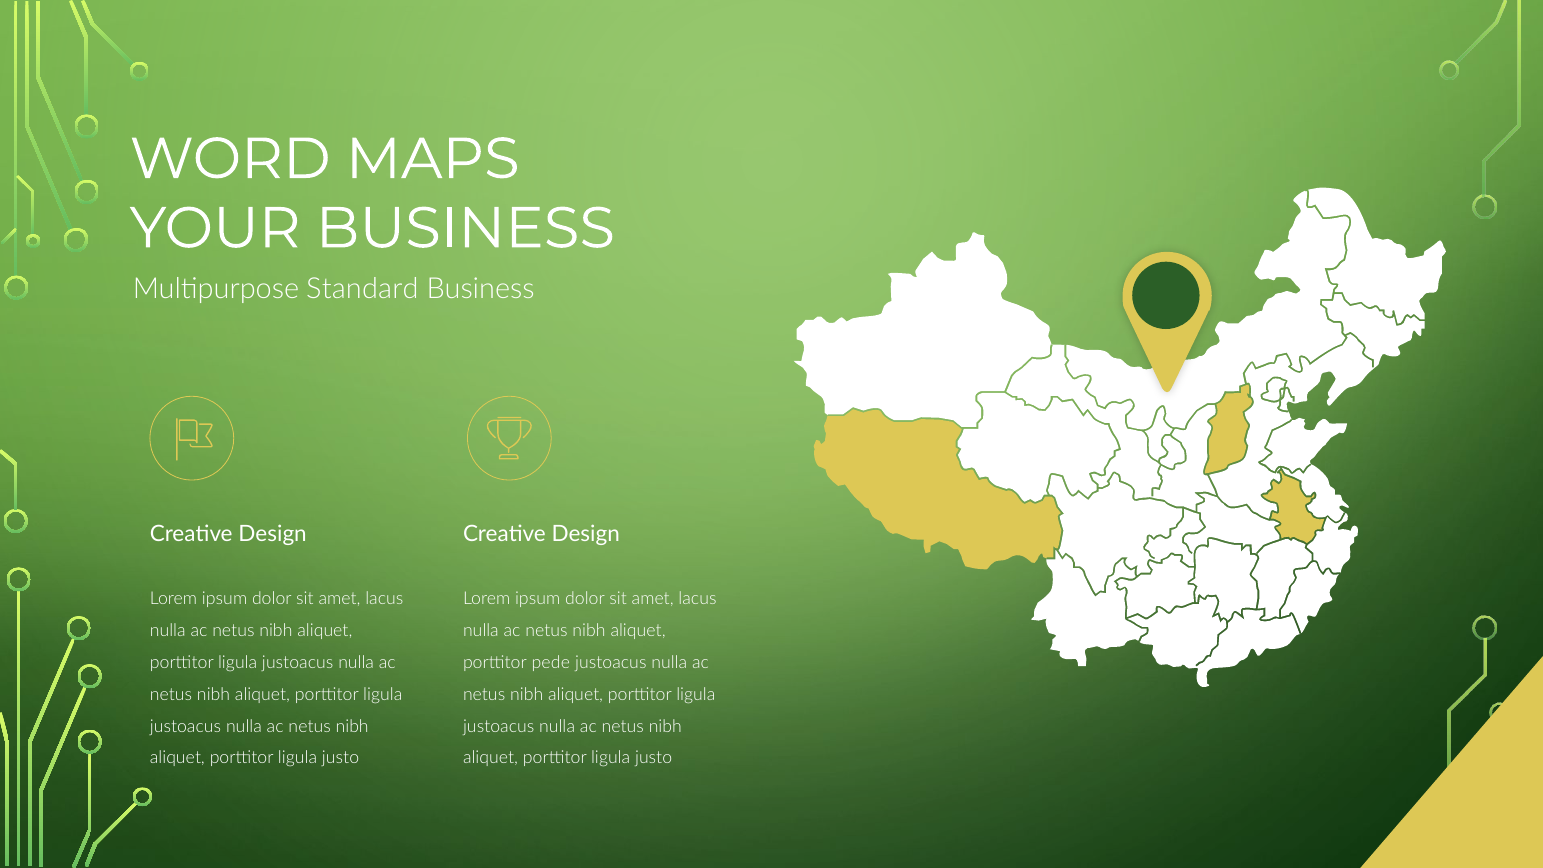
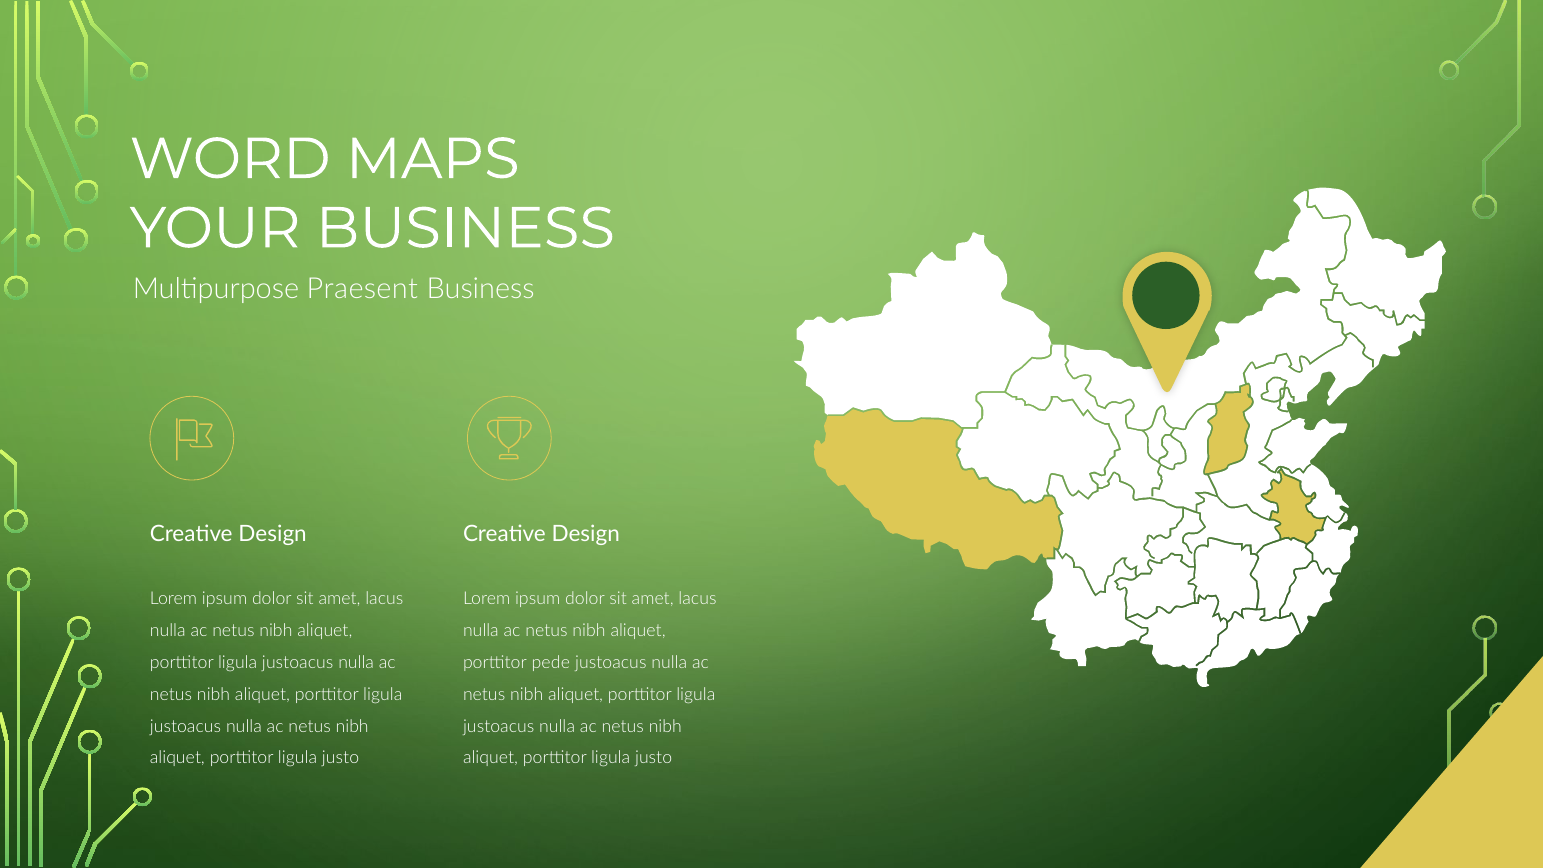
Standard: Standard -> Praesent
